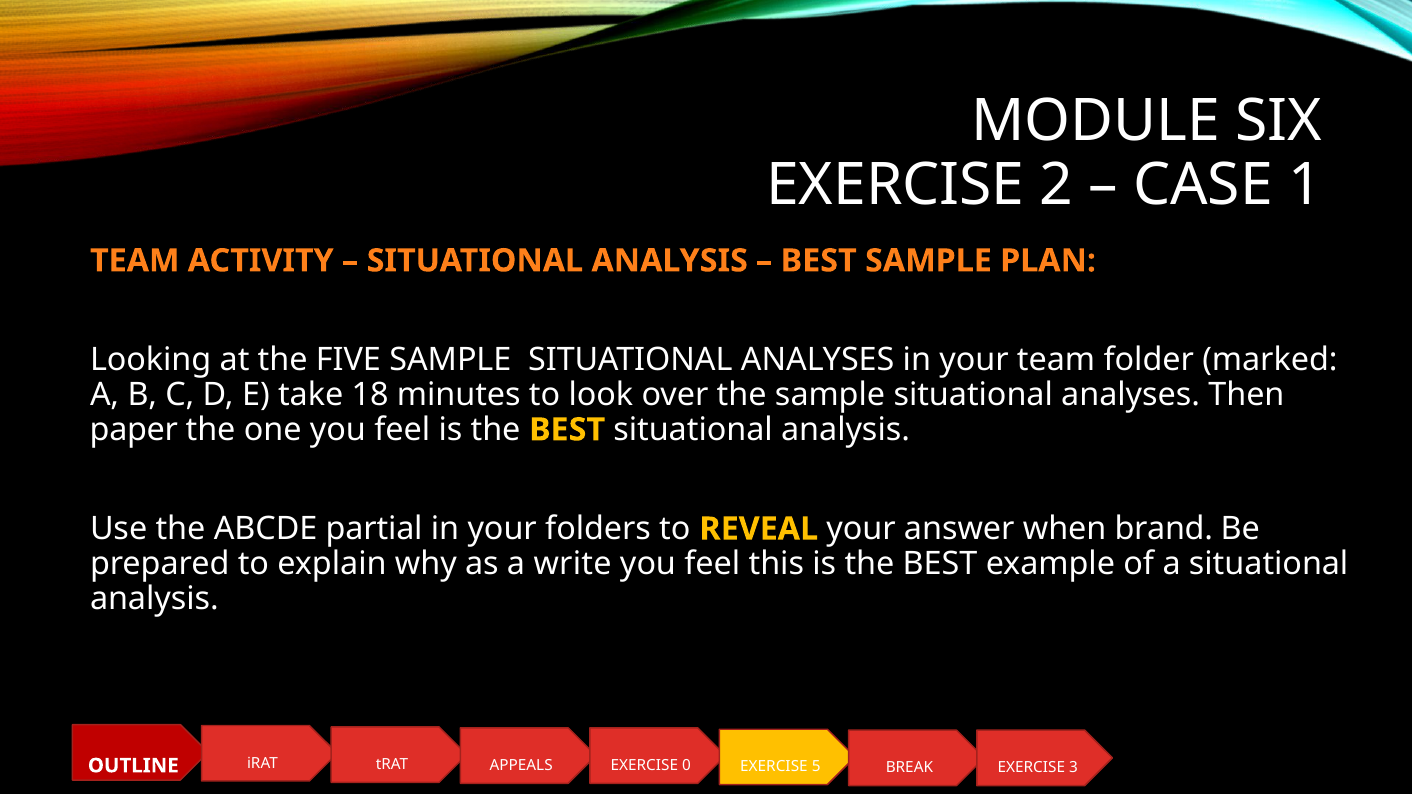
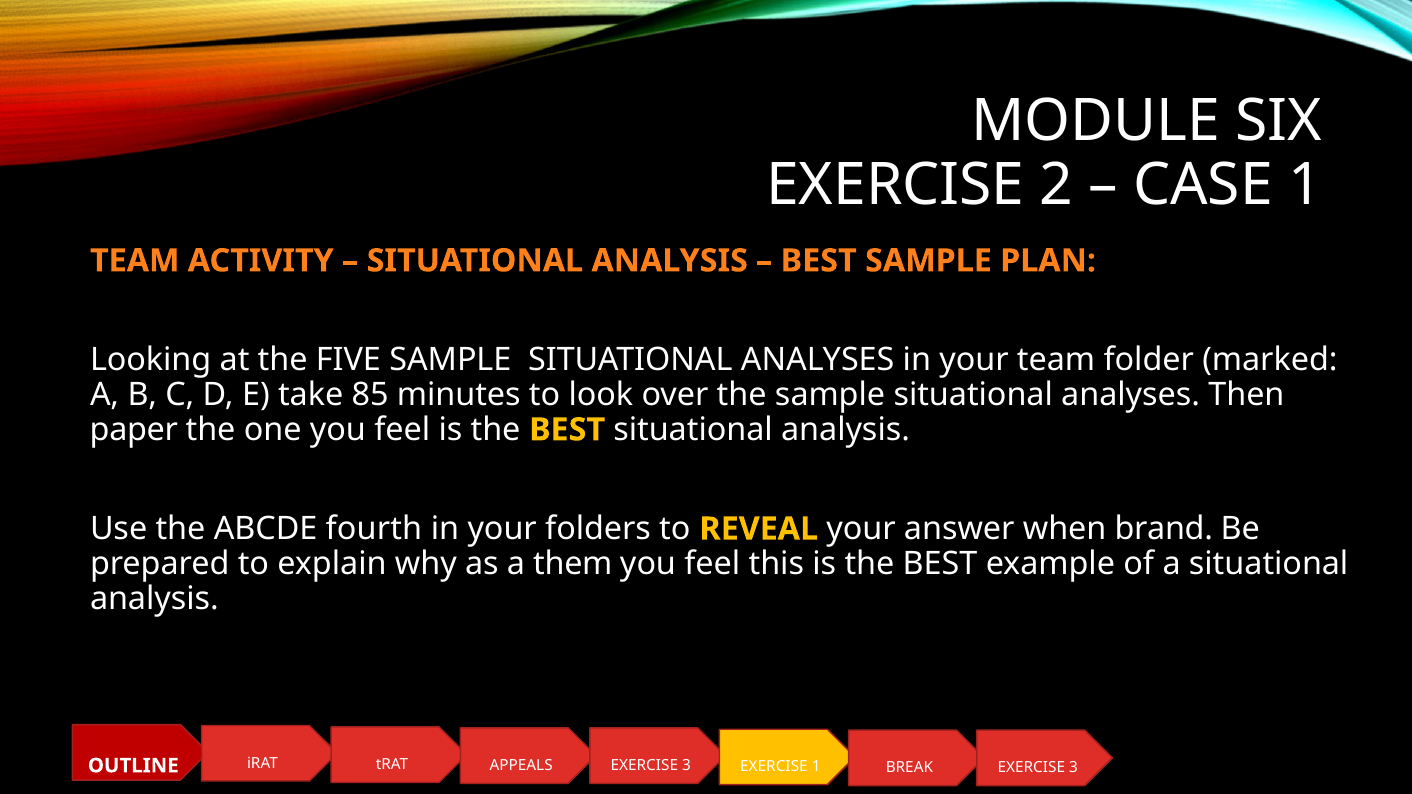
18: 18 -> 85
partial: partial -> fourth
write: write -> them
APPEALS EXERCISE 0: 0 -> 3
EXERCISE 5: 5 -> 1
